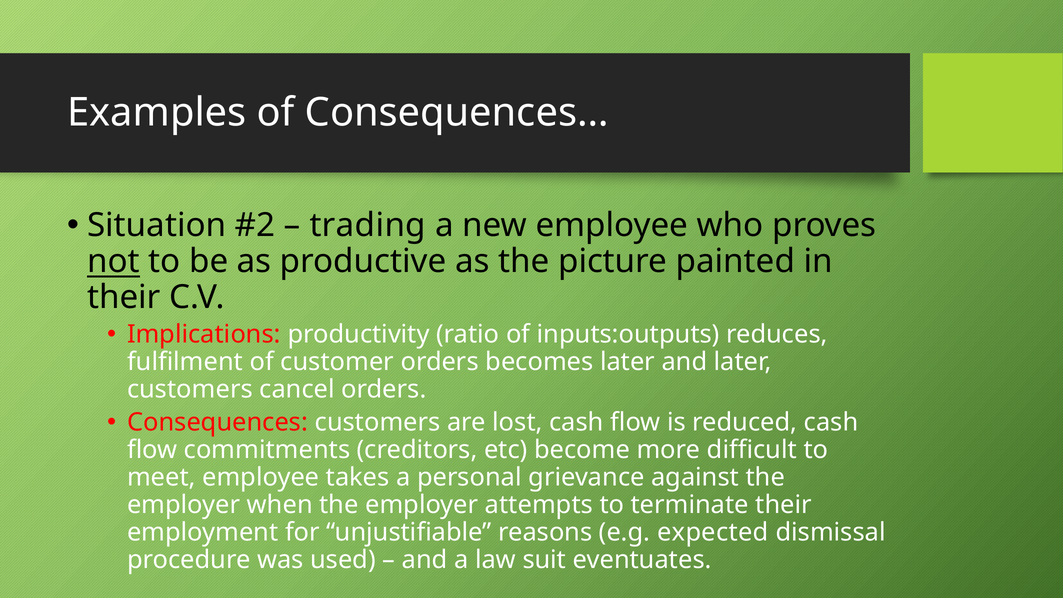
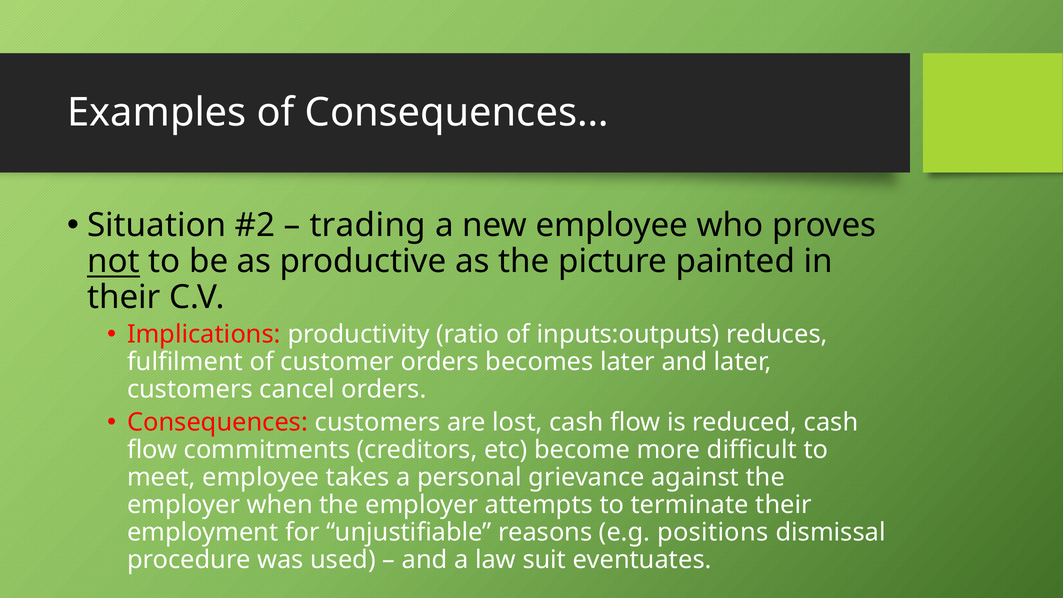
expected: expected -> positions
